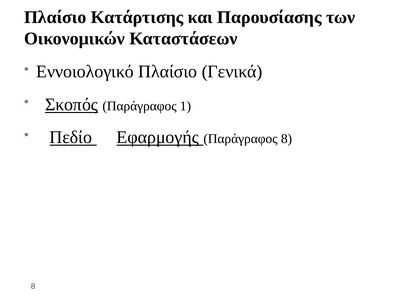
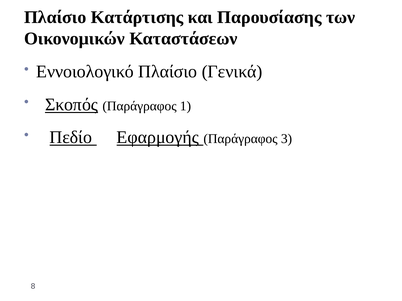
Παράγραφος 8: 8 -> 3
